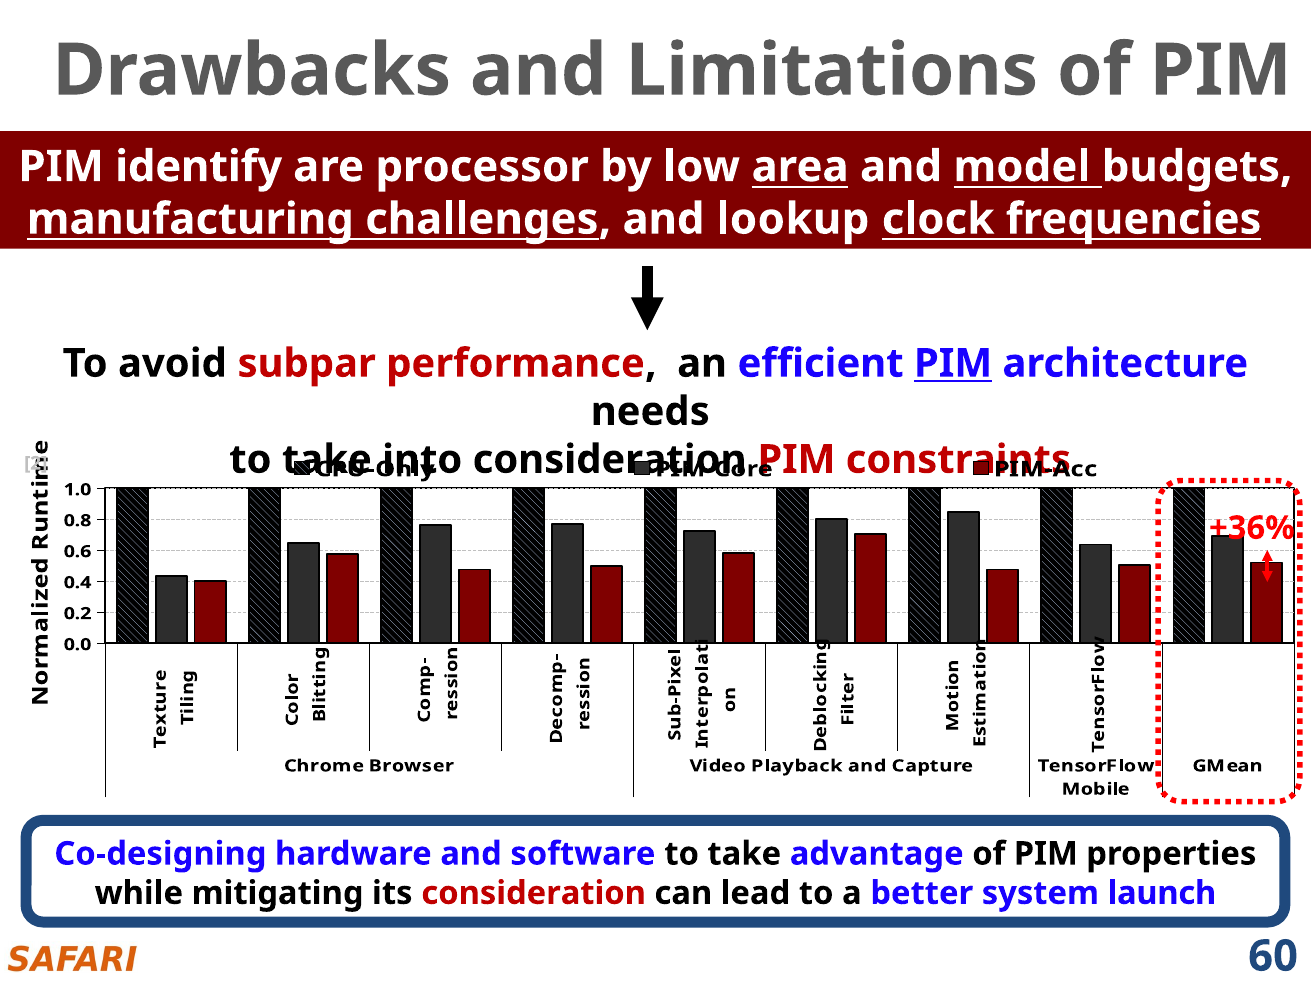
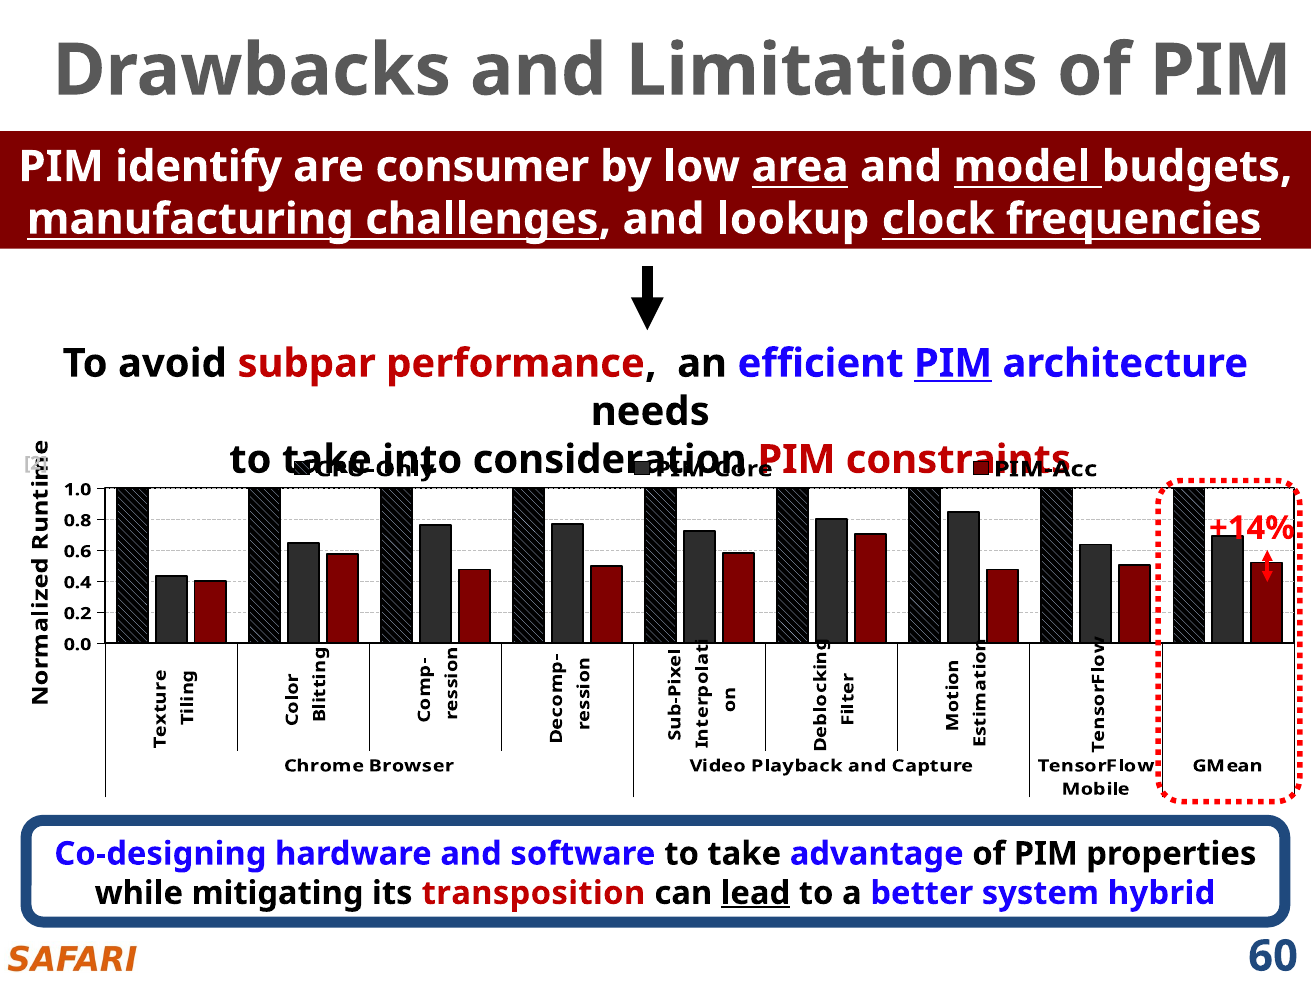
processor: processor -> consumer
+36%: +36% -> +14%
its consideration: consideration -> transposition
lead underline: none -> present
launch: launch -> hybrid
